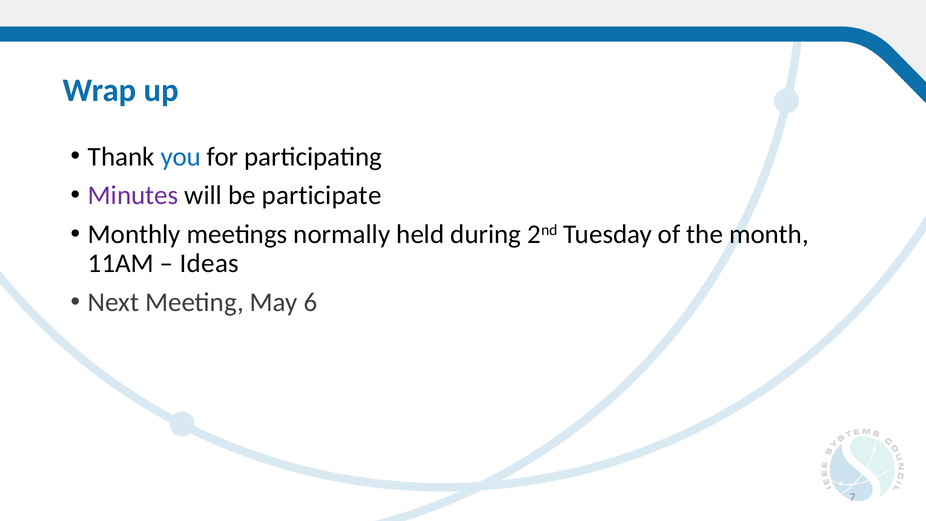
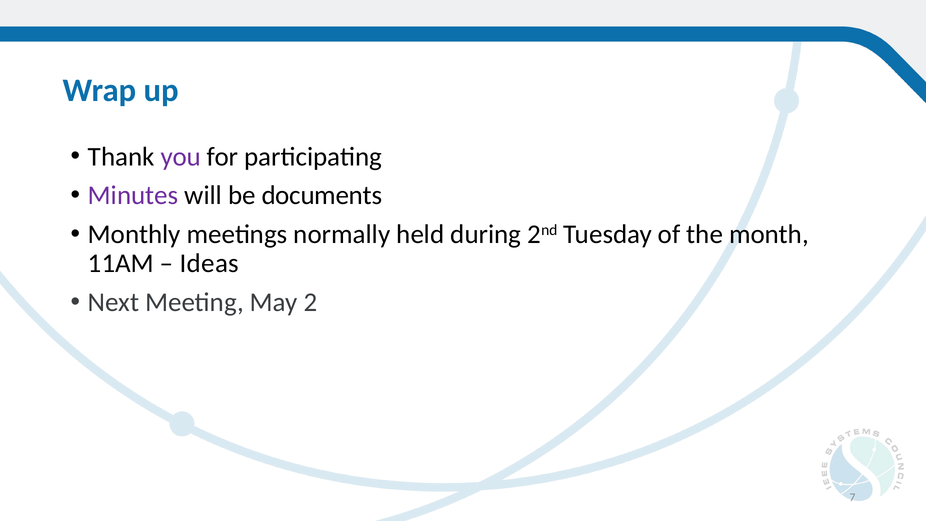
you colour: blue -> purple
participate: participate -> documents
6: 6 -> 2
